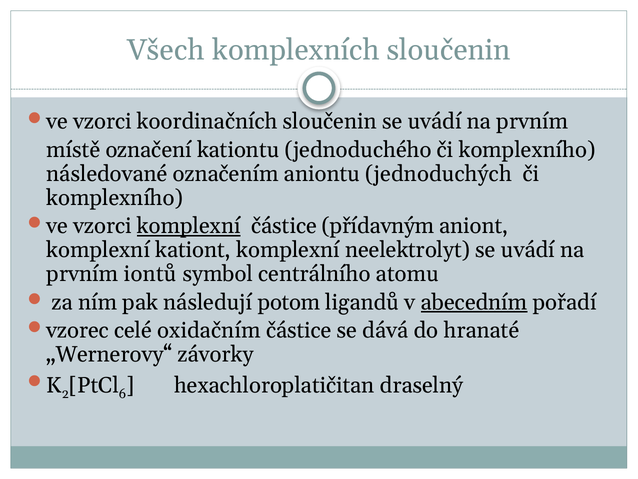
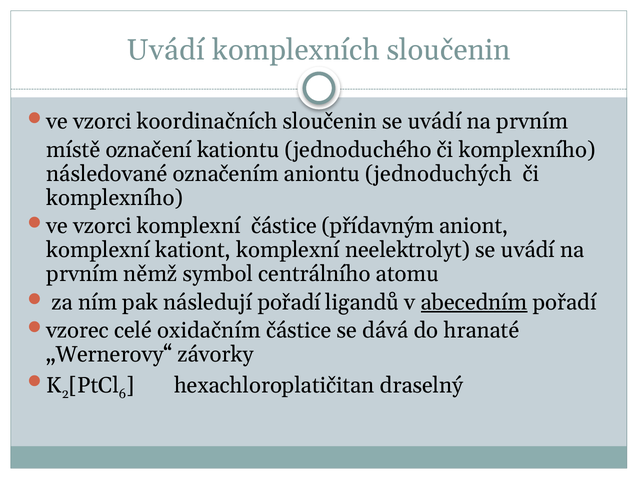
Všech at (166, 50): Všech -> Uvádí
komplexní at (189, 226) underline: present -> none
iontů: iontů -> němž
následují potom: potom -> pořadí
